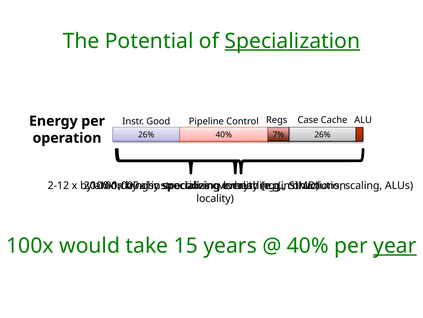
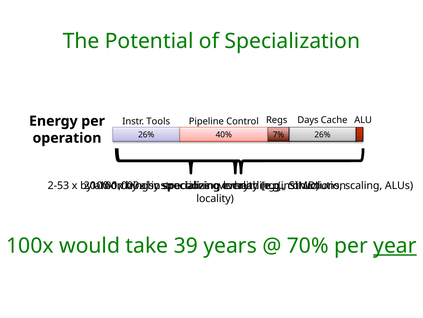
Specialization underline: present -> none
Good: Good -> Tools
Case: Case -> Days
2-12: 2-12 -> 2-53
15: 15 -> 39
40% at (308, 245): 40% -> 70%
